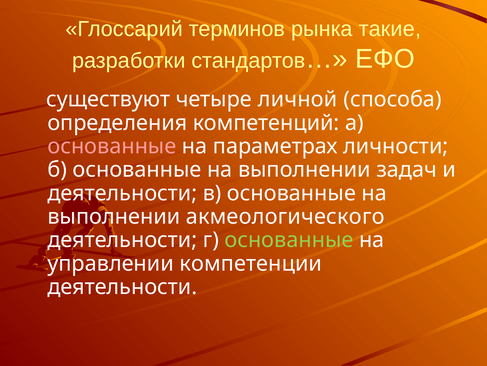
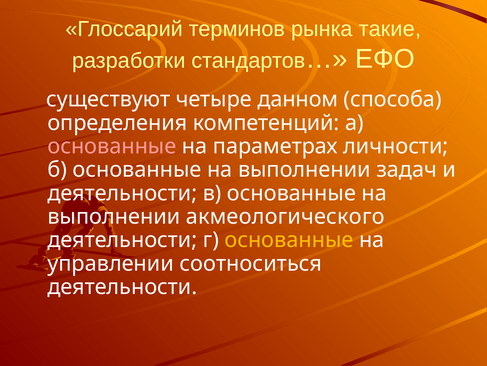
личной: личной -> данном
основанные at (289, 240) colour: light green -> yellow
компетенции: компетенции -> соотноситься
